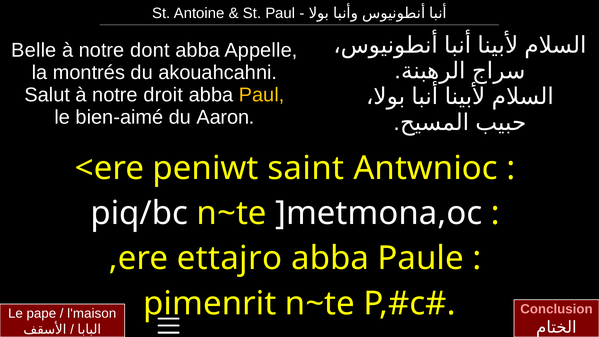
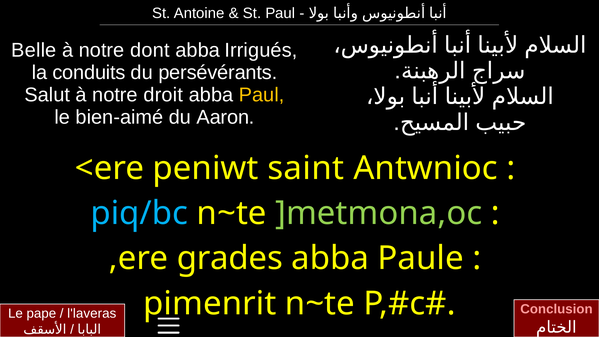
Appelle: Appelle -> Irrigués
montrés: montrés -> conduits
akouahcahni: akouahcahni -> persévérants
piq/bc colour: white -> light blue
]metmona,oc colour: white -> light green
ettajro: ettajro -> grades
l'maison: l'maison -> l'laveras
